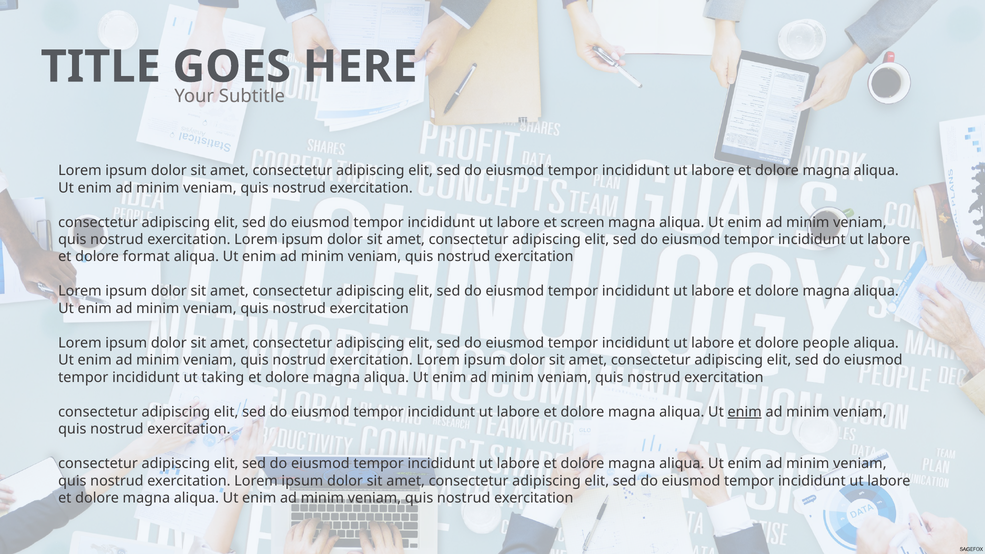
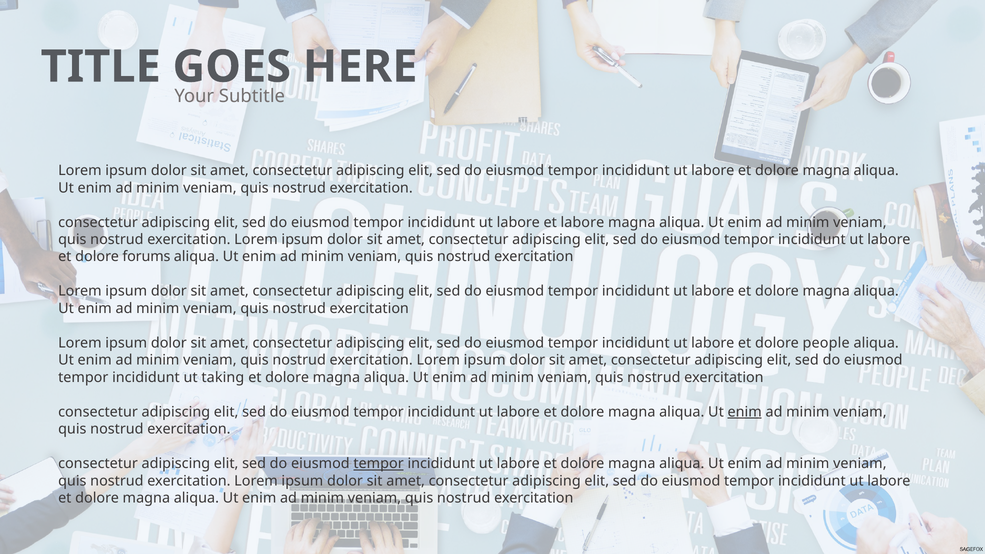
et screen: screen -> labore
format: format -> forums
tempor at (379, 464) underline: none -> present
